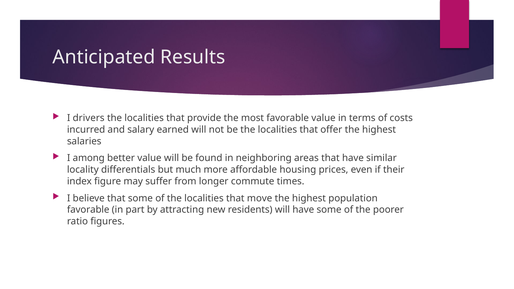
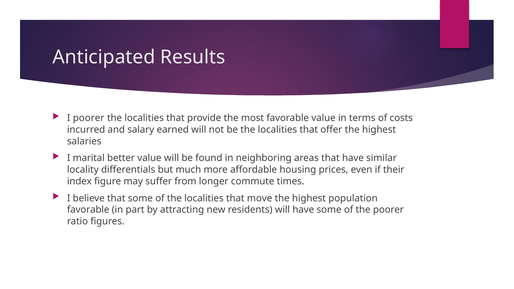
I drivers: drivers -> poorer
among: among -> marital
